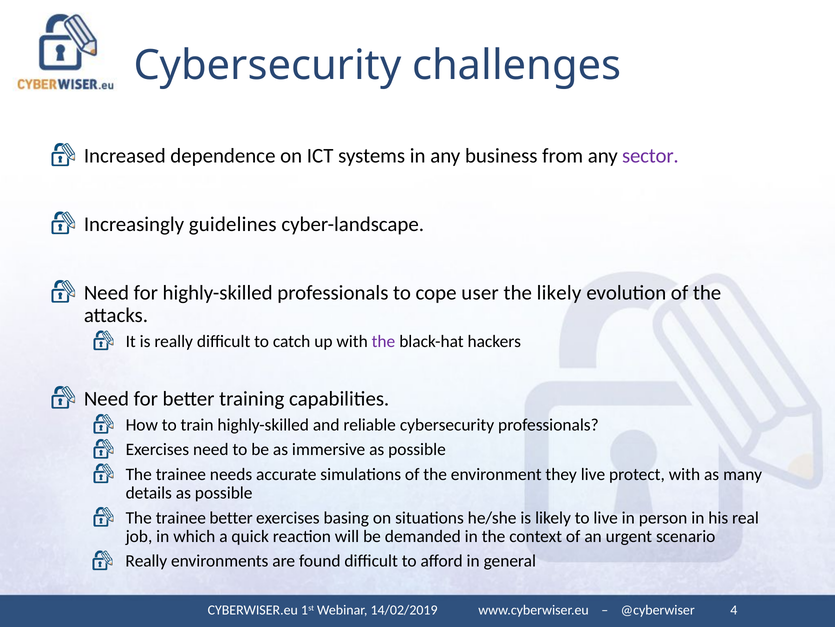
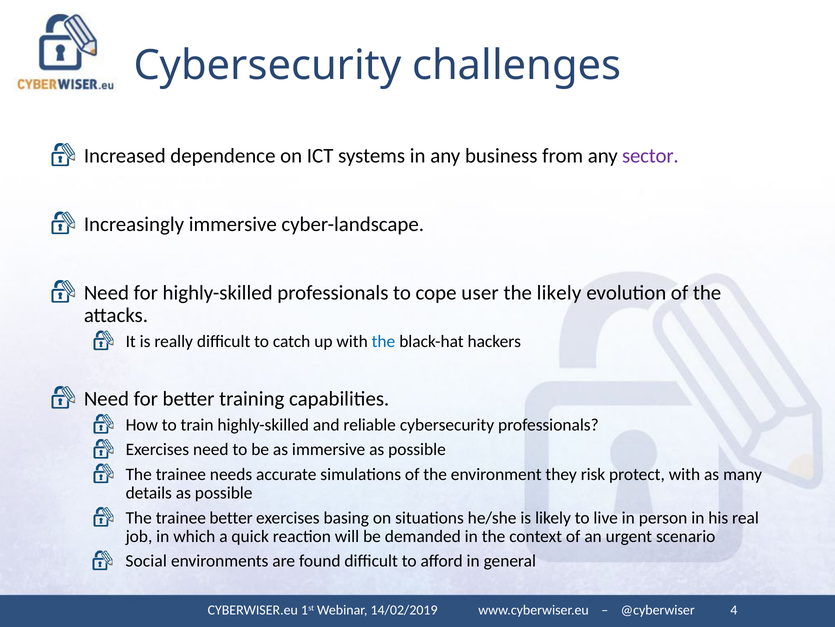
Increasingly guidelines: guidelines -> immersive
the at (383, 341) colour: purple -> blue
they live: live -> risk
Really at (146, 561): Really -> Social
